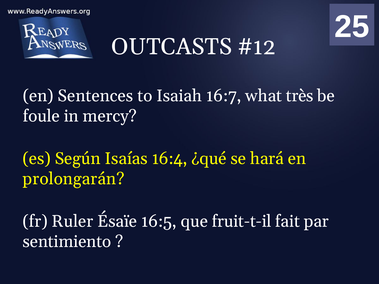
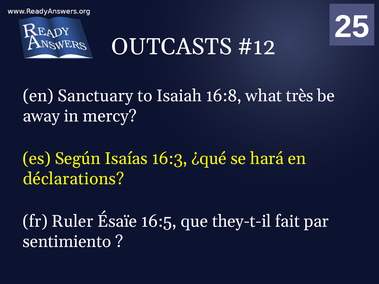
Sentences: Sentences -> Sanctuary
16:7: 16:7 -> 16:8
foule: foule -> away
16:4: 16:4 -> 16:3
prolongarán: prolongarán -> déclarations
fruit-t-il: fruit-t-il -> they-t-il
